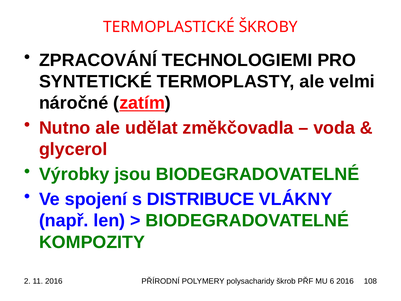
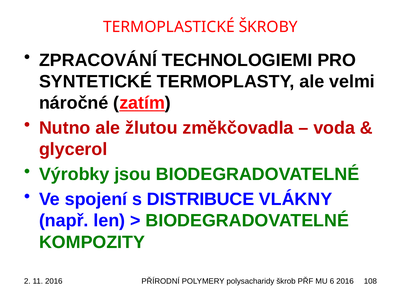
udělat: udělat -> žlutou
